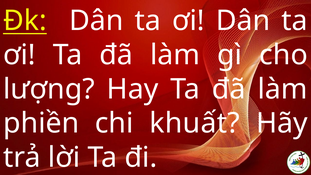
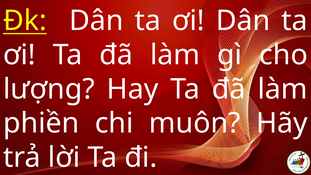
khuất: khuất -> muôn
